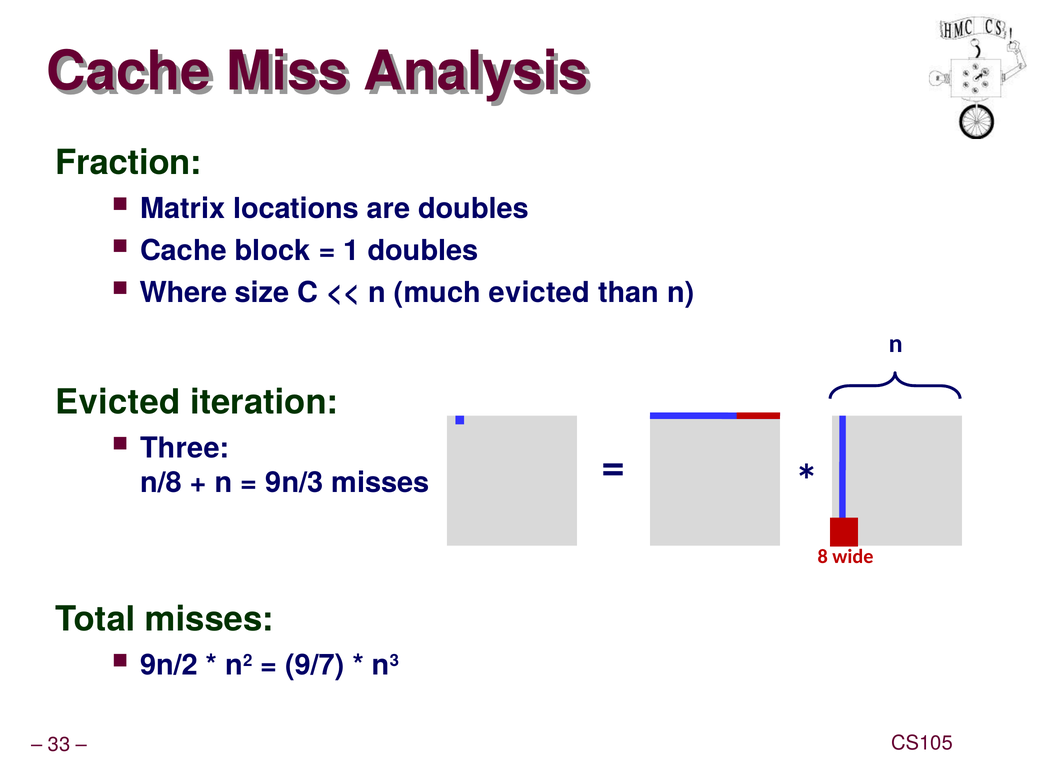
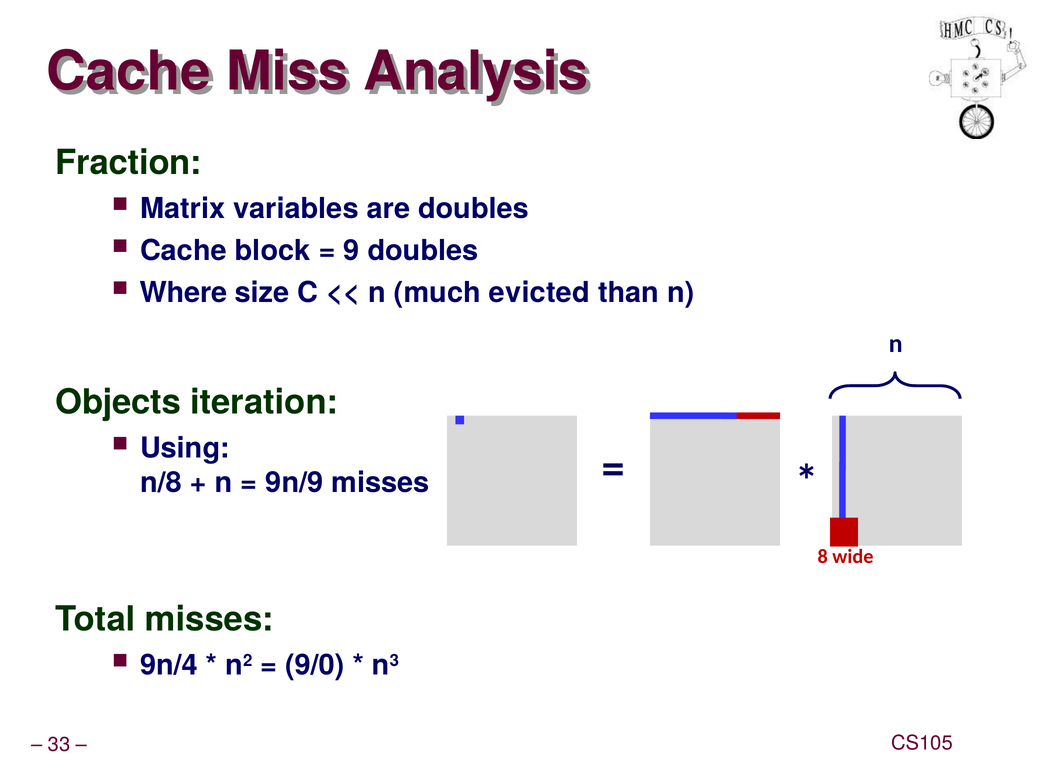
locations: locations -> variables
1: 1 -> 9
Evicted at (118, 402): Evicted -> Objects
Three: Three -> Using
9n/3: 9n/3 -> 9n/9
9n/2: 9n/2 -> 9n/4
9/7: 9/7 -> 9/0
